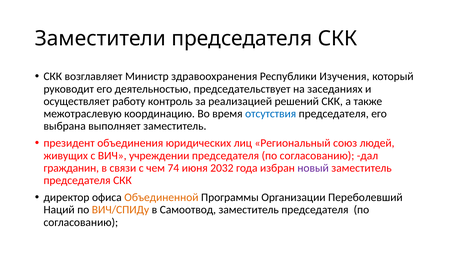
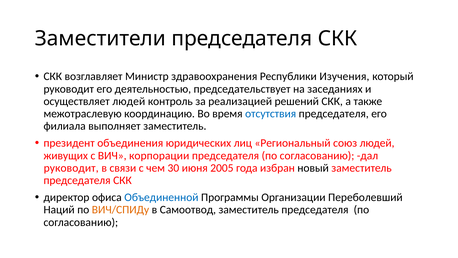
осуществляет работу: работу -> людей
выбрана: выбрана -> филиала
учреждении: учреждении -> корпорации
гражданин at (71, 168): гражданин -> руководит
74: 74 -> 30
2032: 2032 -> 2005
новый colour: purple -> black
Объединенной colour: orange -> blue
